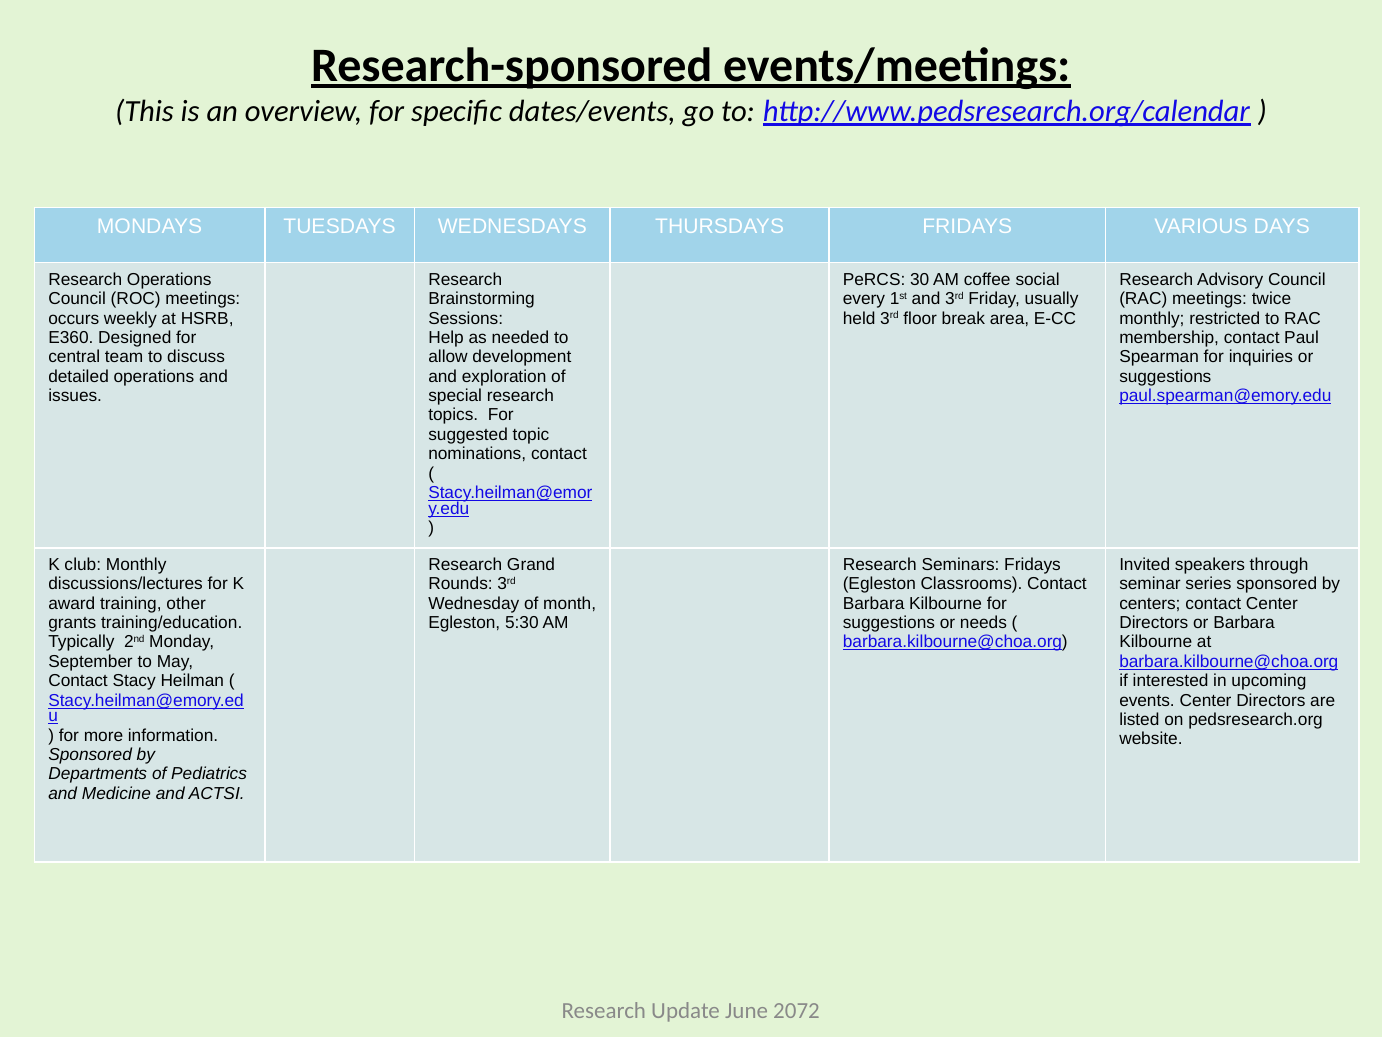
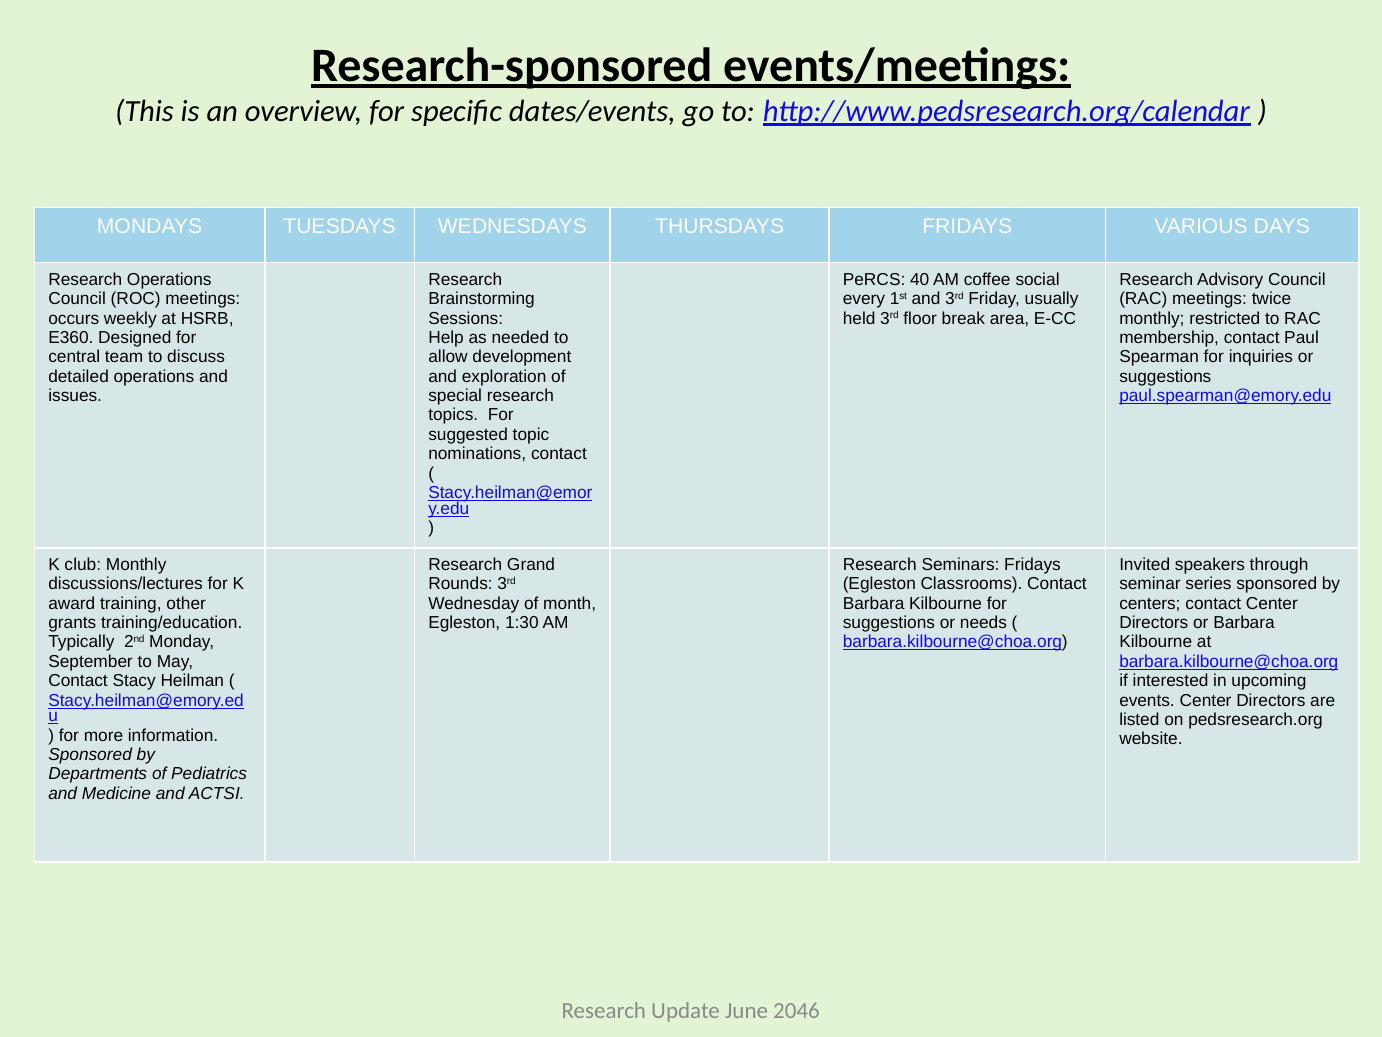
30: 30 -> 40
5:30: 5:30 -> 1:30
2072: 2072 -> 2046
